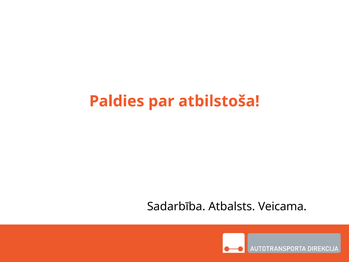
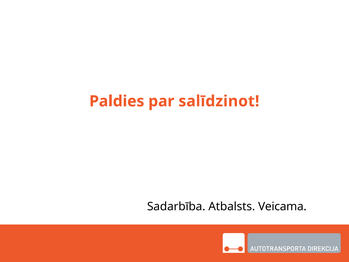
atbilstoša: atbilstoša -> salīdzinot
